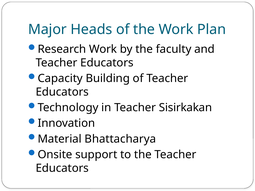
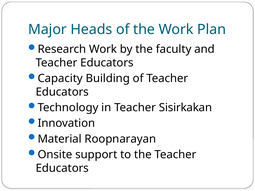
Bhattacharya: Bhattacharya -> Roopnarayan
